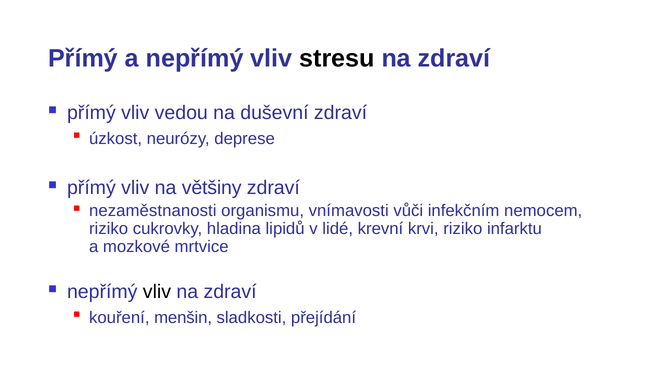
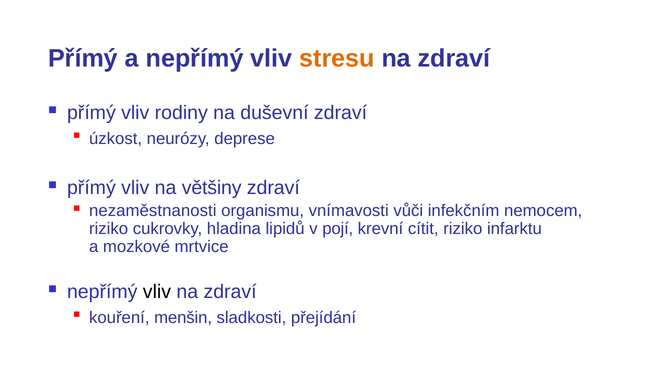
stresu colour: black -> orange
vedou: vedou -> rodiny
lidé: lidé -> pojí
krvi: krvi -> cítit
